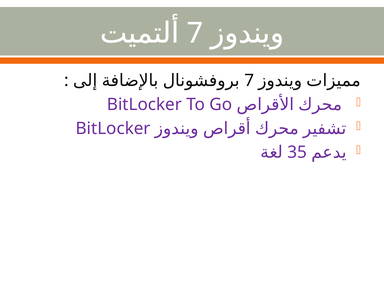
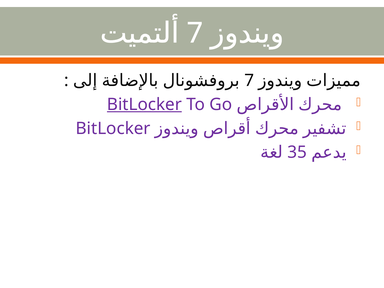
BitLocker at (144, 104) underline: none -> present
